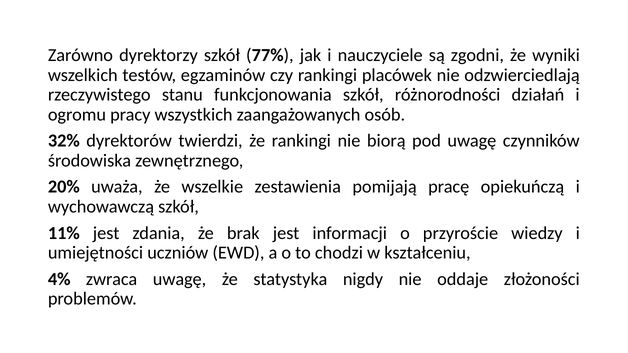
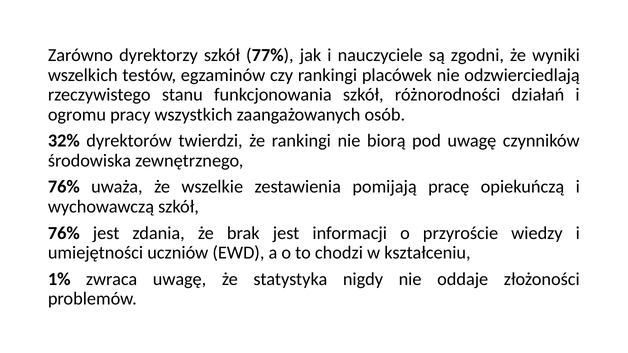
20% at (64, 187): 20% -> 76%
11% at (64, 233): 11% -> 76%
4%: 4% -> 1%
